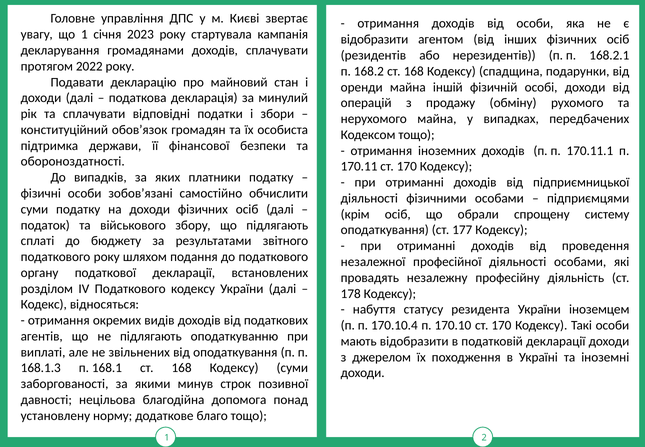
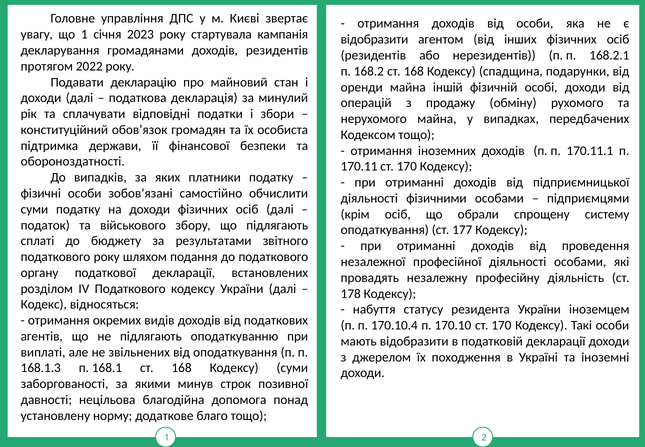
доходів сплачувати: сплачувати -> резидентів
